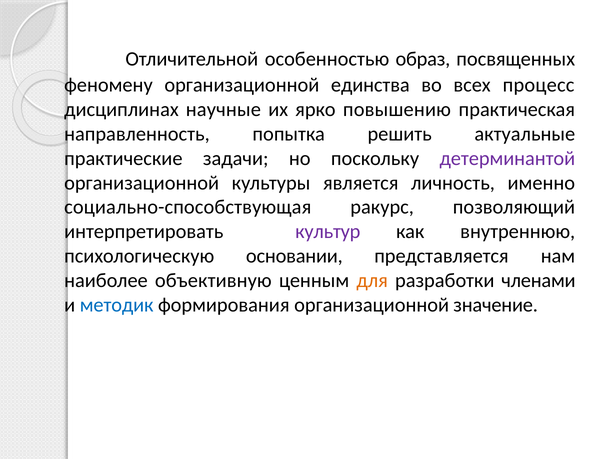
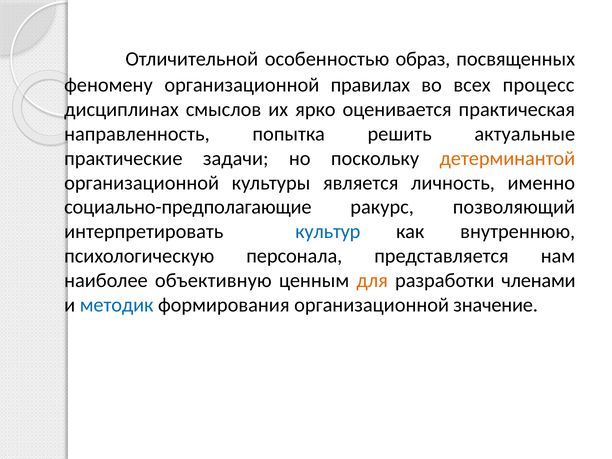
единства: единства -> правилах
научные: научные -> смыслов
повышению: повышению -> оценивается
детерминантой colour: purple -> orange
социально-способствующая: социально-способствующая -> социально-предполагающие
культур colour: purple -> blue
основании: основании -> персонала
